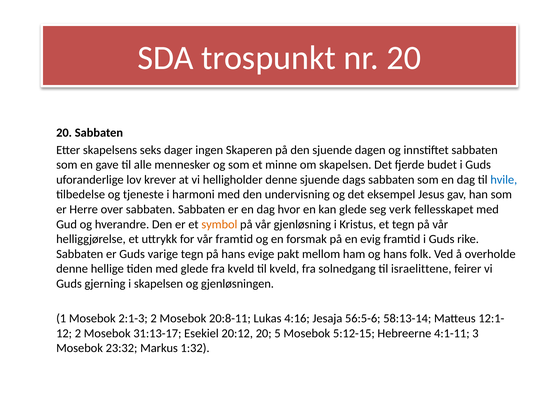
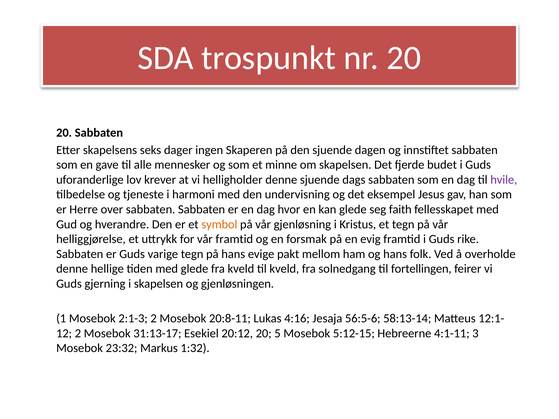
hvile colour: blue -> purple
verk: verk -> faith
israelittene: israelittene -> fortellingen
